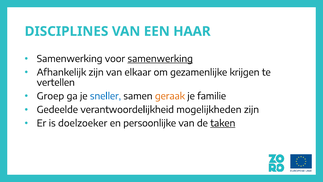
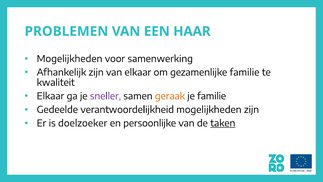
DISCIPLINES: DISCIPLINES -> PROBLEMEN
Samenwerking at (70, 59): Samenwerking -> Mogelijkheden
samenwerking at (160, 59) underline: present -> none
gezamenlijke krijgen: krijgen -> familie
vertellen: vertellen -> kwaliteit
Groep at (50, 96): Groep -> Elkaar
sneller colour: blue -> purple
